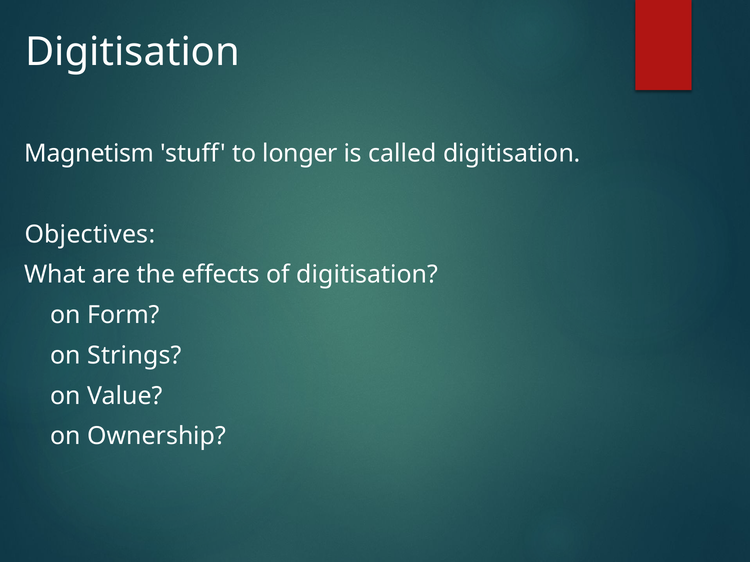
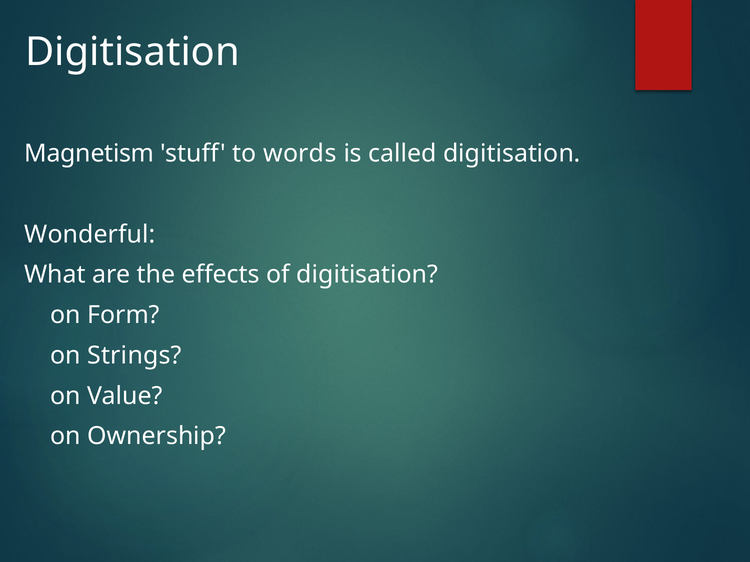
longer: longer -> words
Objectives: Objectives -> Wonderful
